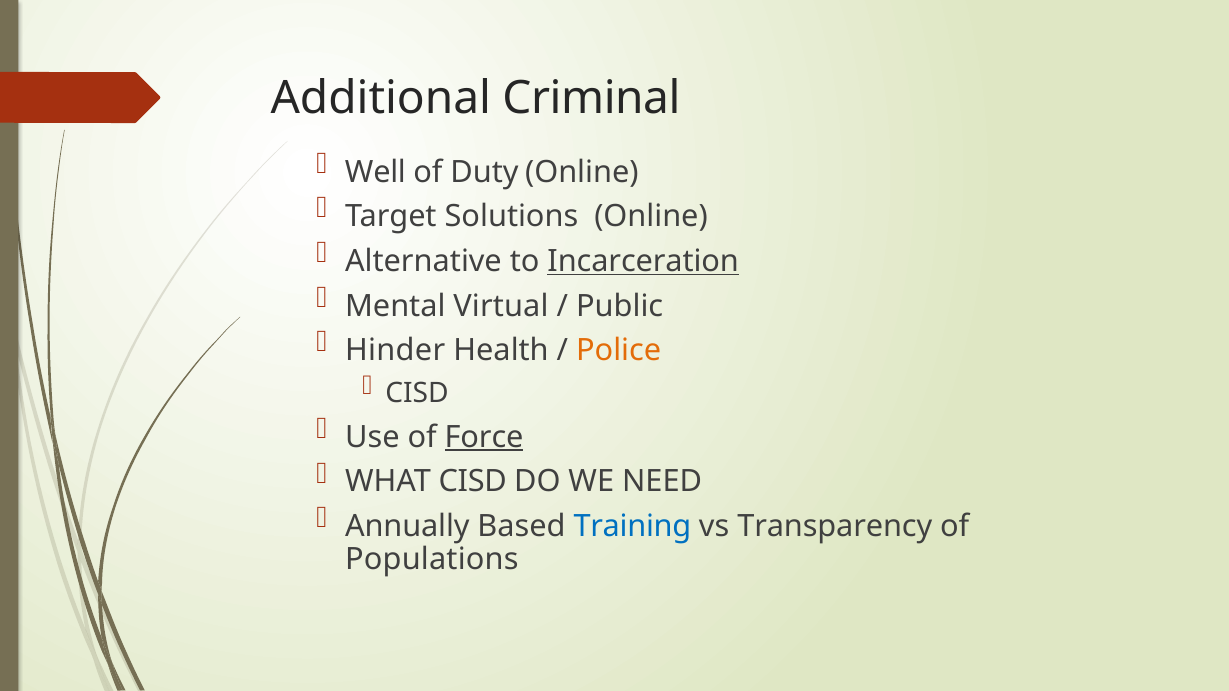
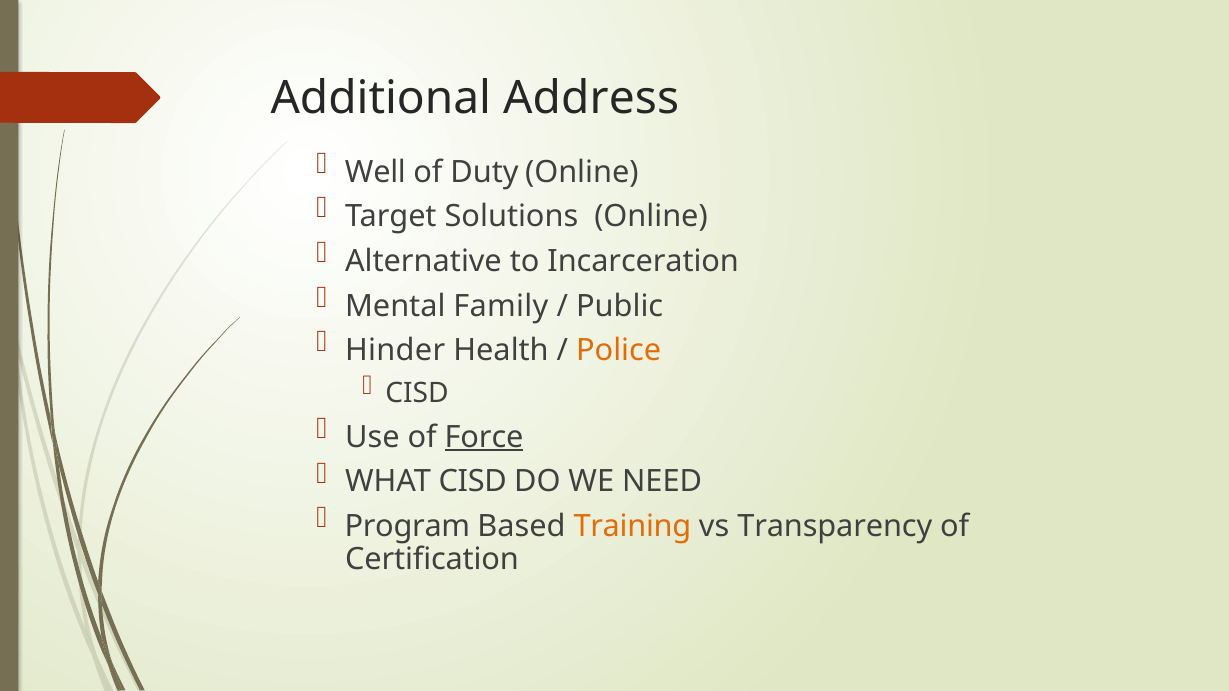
Criminal: Criminal -> Address
Incarceration underline: present -> none
Virtual: Virtual -> Family
Annually: Annually -> Program
Training colour: blue -> orange
Populations: Populations -> Certification
